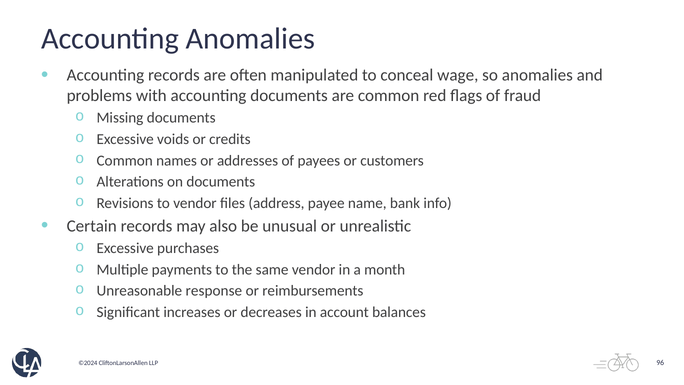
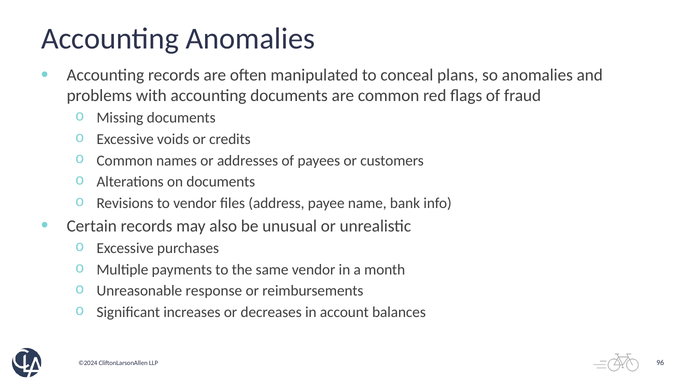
wage: wage -> plans
